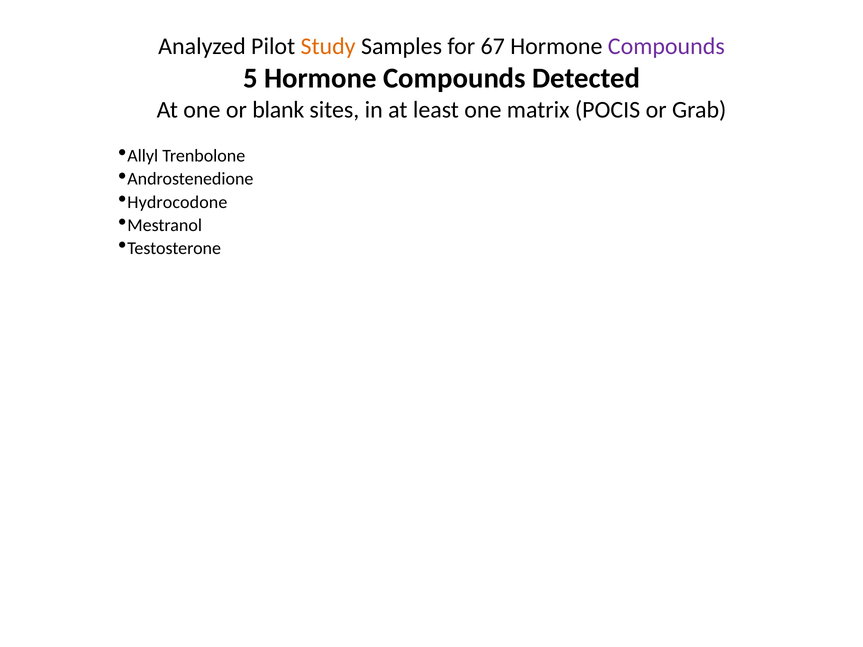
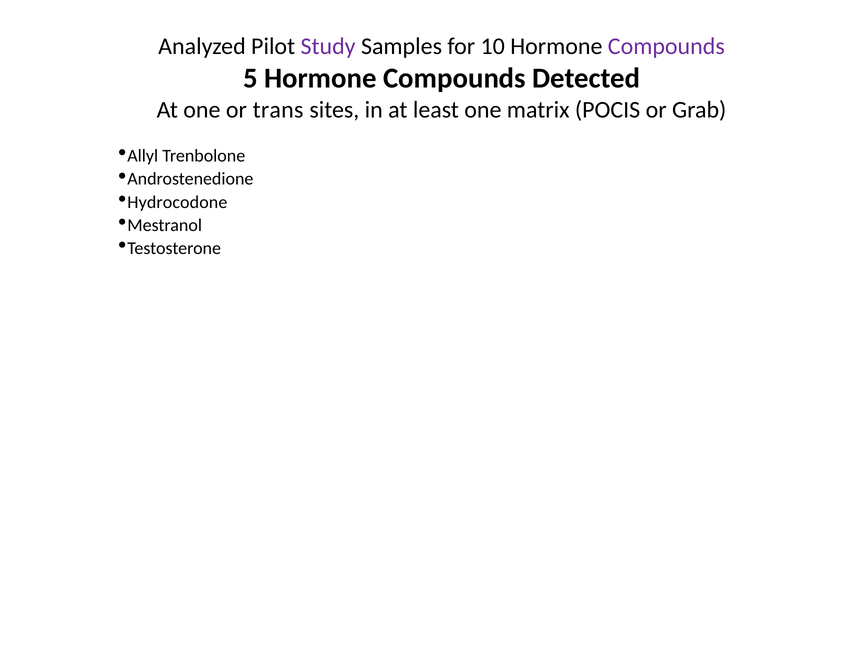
Study colour: orange -> purple
67: 67 -> 10
blank: blank -> trans
